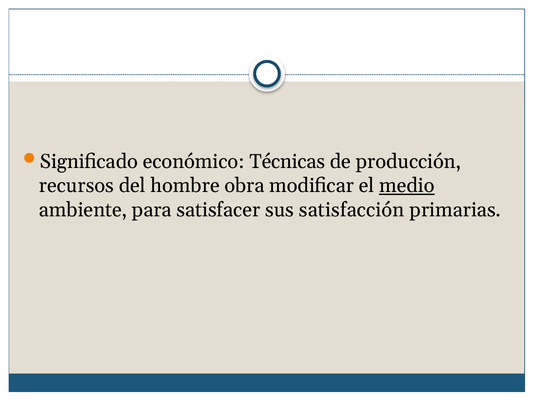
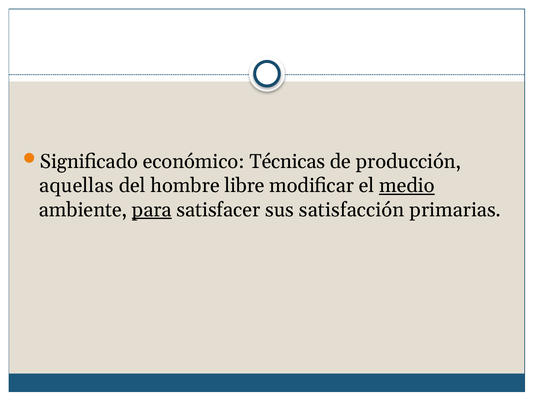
recursos: recursos -> aquellas
obra: obra -> libre
para underline: none -> present
